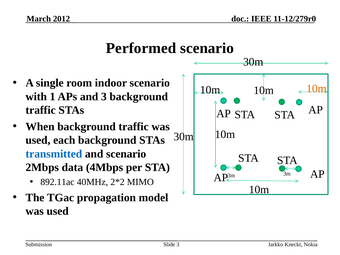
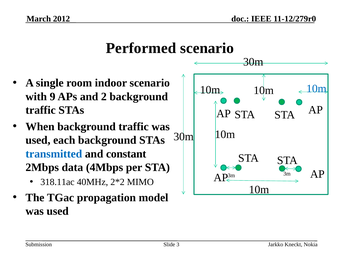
10m at (316, 89) colour: orange -> blue
1: 1 -> 9
and 3: 3 -> 2
and scenario: scenario -> constant
892.11ac: 892.11ac -> 318.11ac
